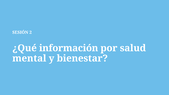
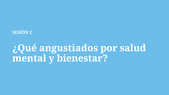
información: información -> angustiados
